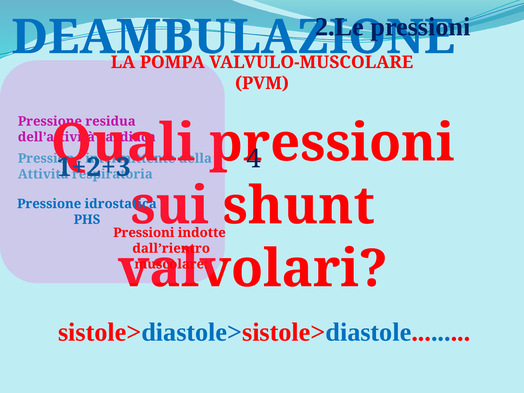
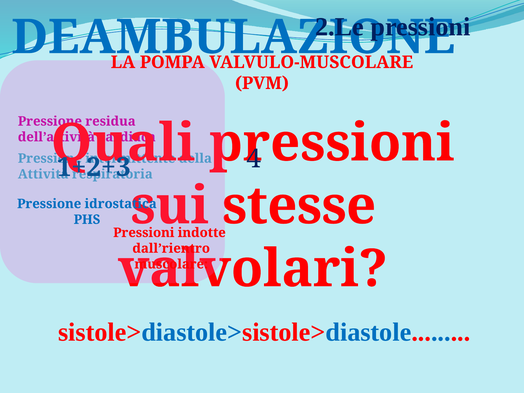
shunt: shunt -> stesse
